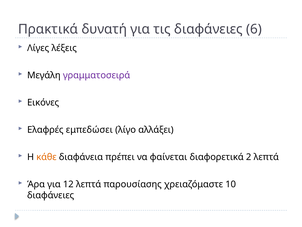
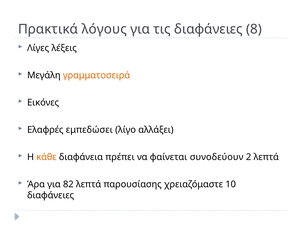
δυνατή: δυνατή -> λόγους
6: 6 -> 8
γραμματοσειρά colour: purple -> orange
διαφορετικά: διαφορετικά -> συνοδεύουν
12: 12 -> 82
